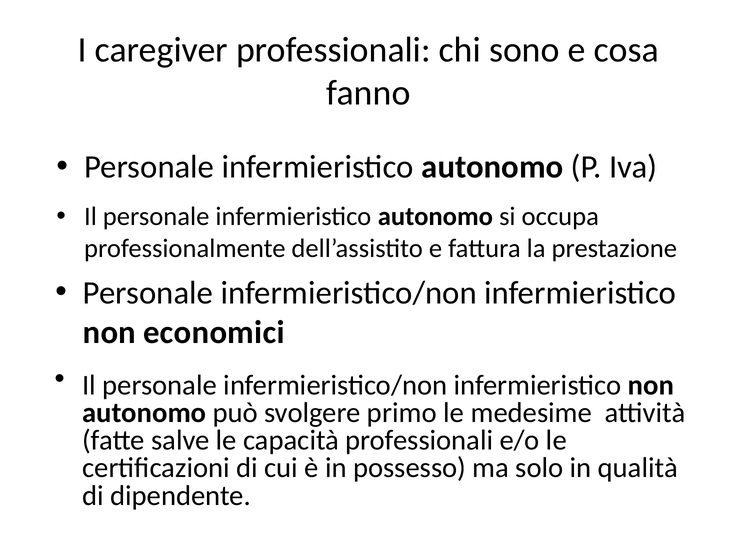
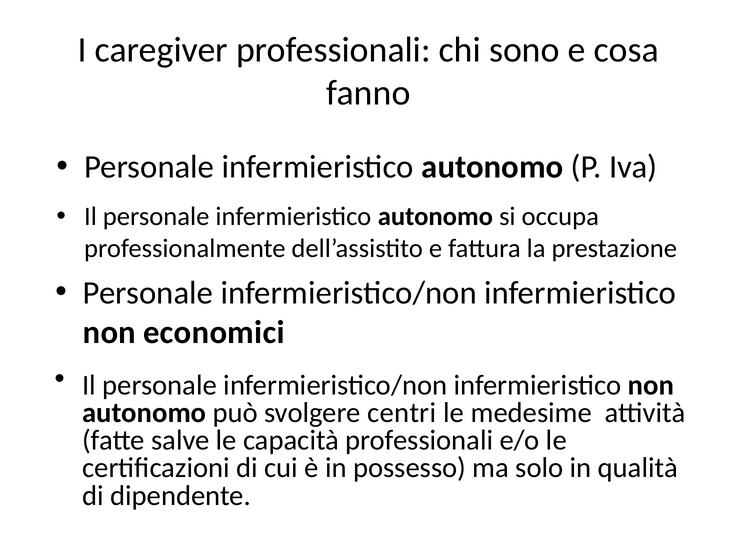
primo: primo -> centri
